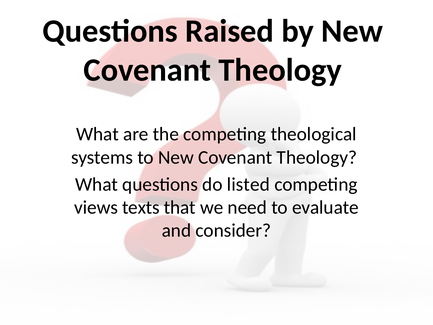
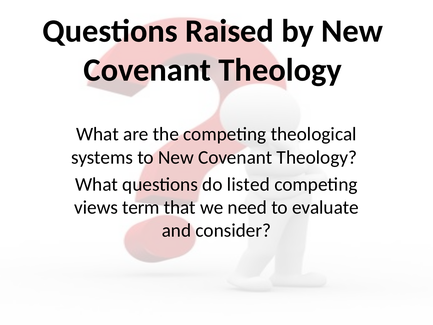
texts: texts -> term
